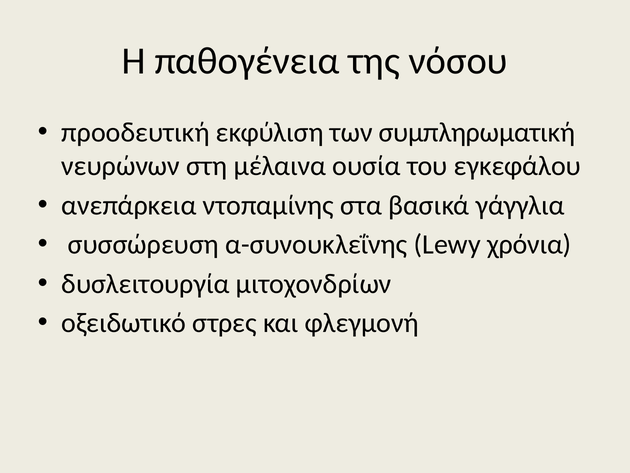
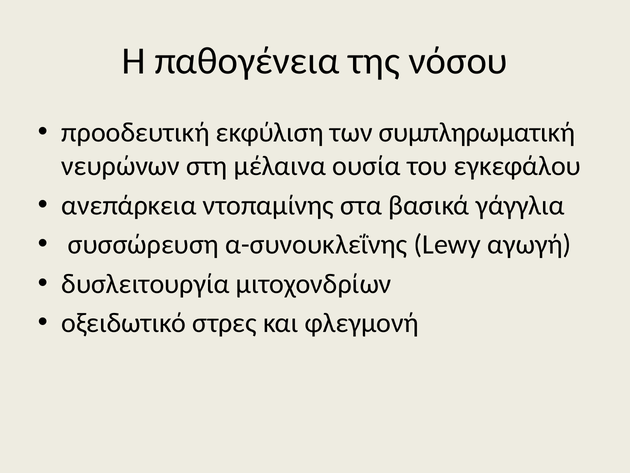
χρόνια: χρόνια -> αγωγή
